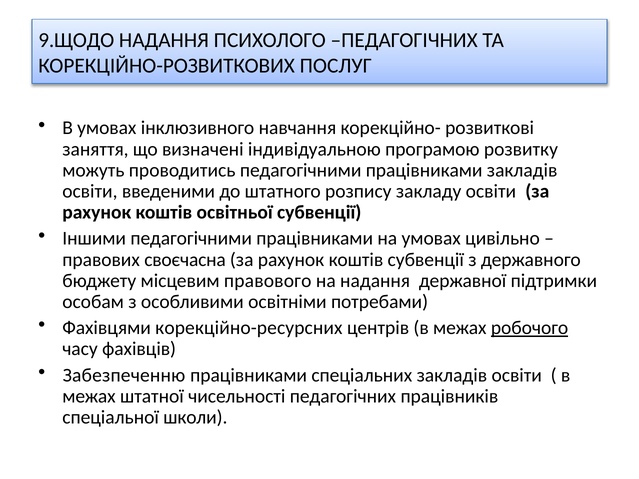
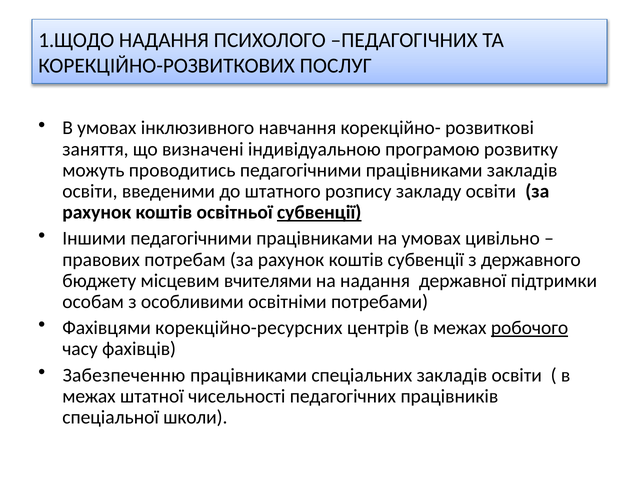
9.ЩОДО: 9.ЩОДО -> 1.ЩОДО
субвенції at (319, 212) underline: none -> present
своєчасна: своєчасна -> потребам
правового: правового -> вчителями
